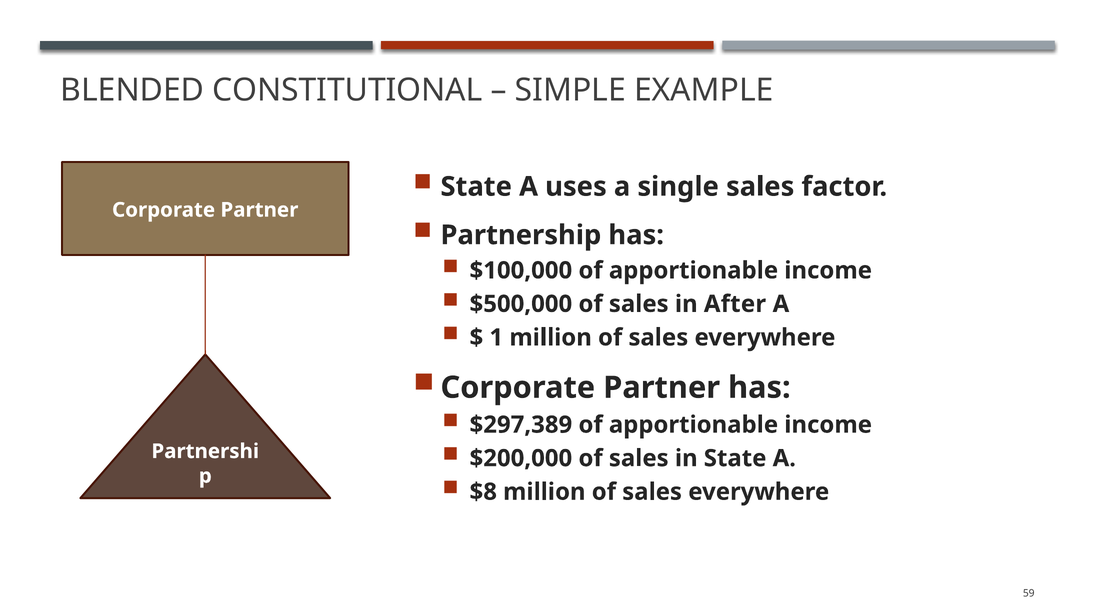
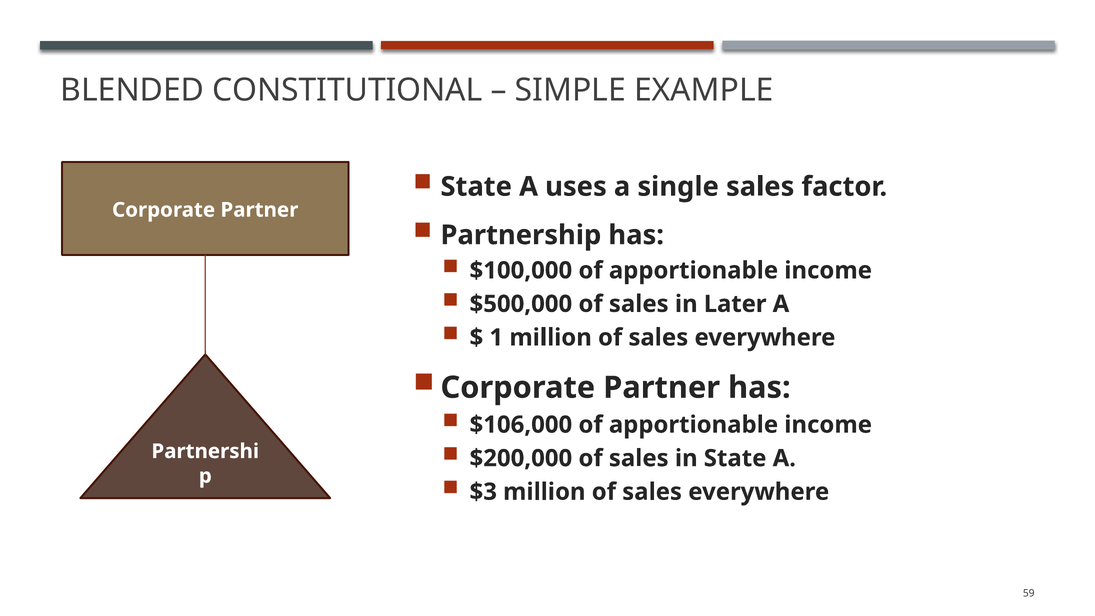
After: After -> Later
$297,389: $297,389 -> $106,000
$8: $8 -> $3
